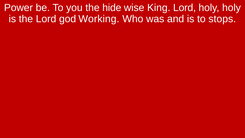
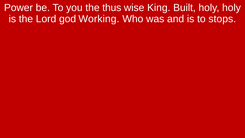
hide: hide -> thus
King Lord: Lord -> Built
